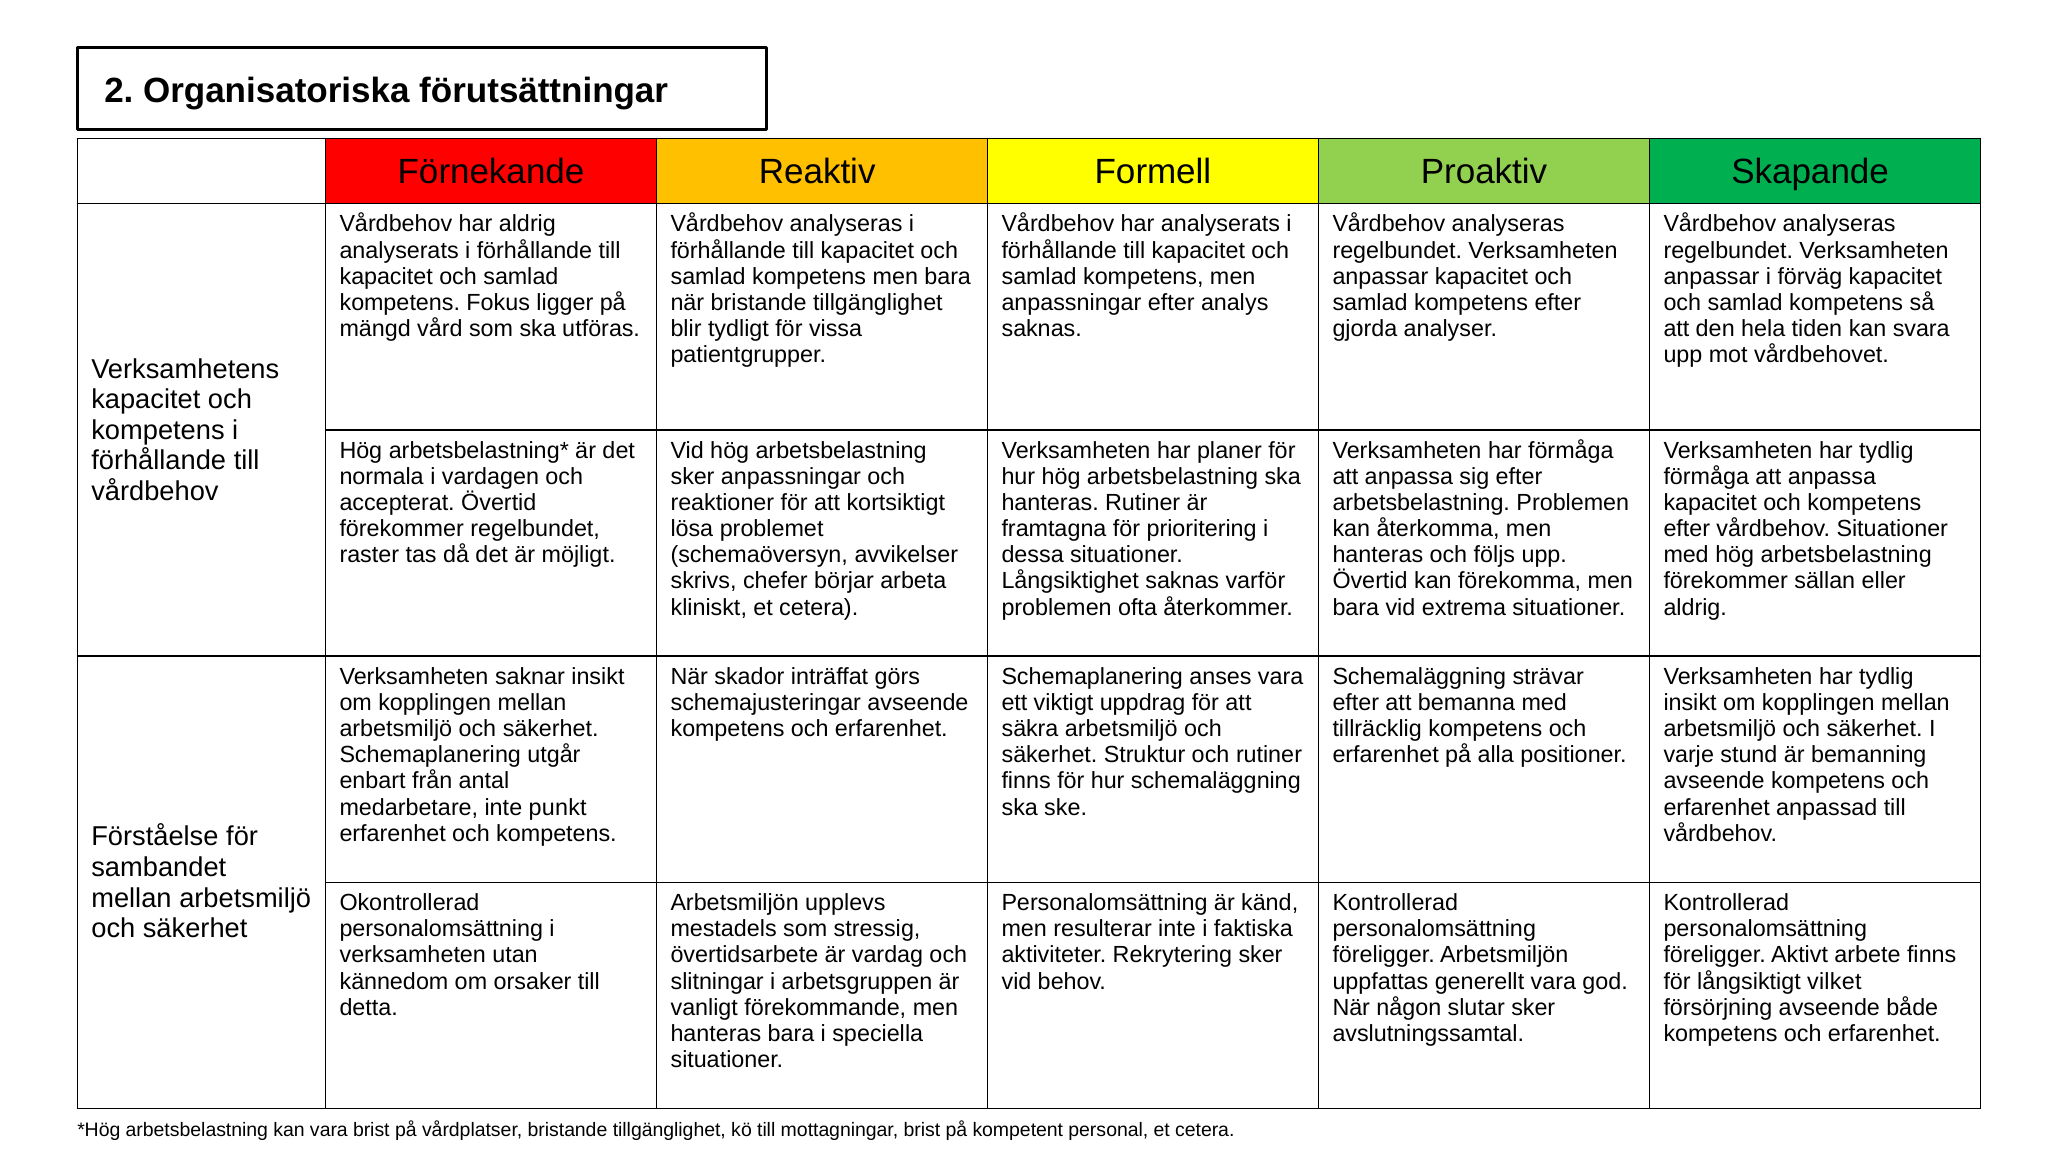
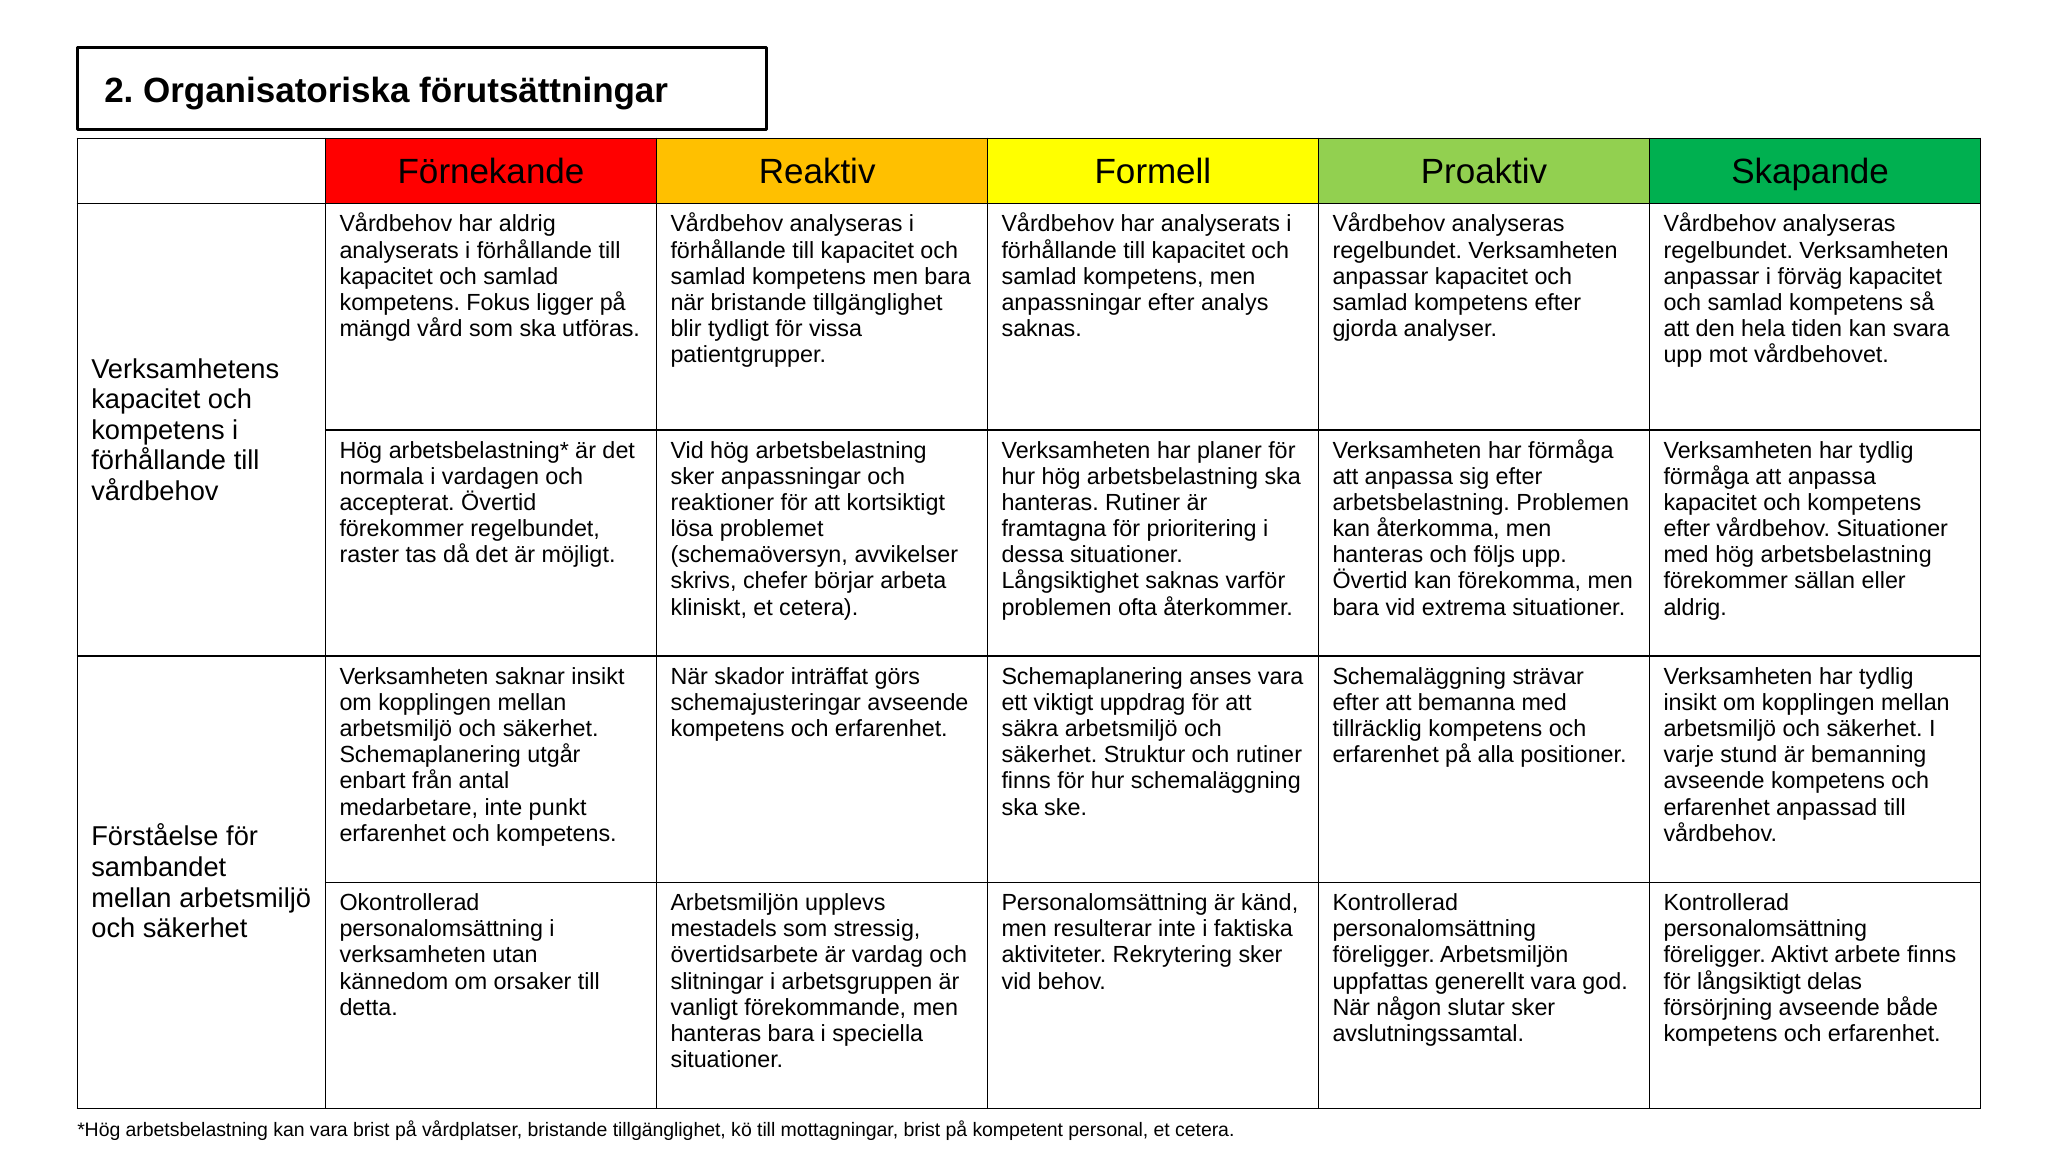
vilket: vilket -> delas
